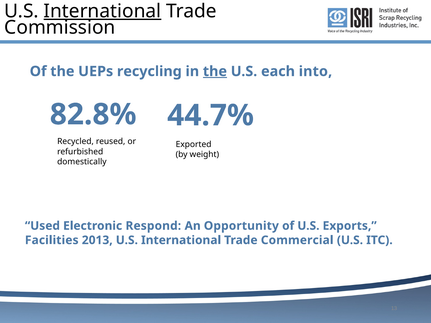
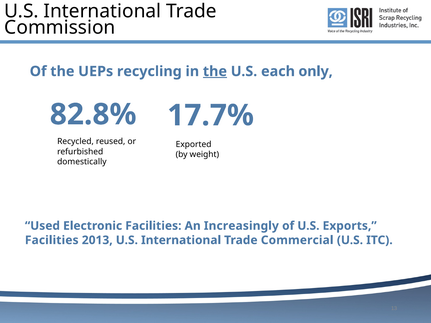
International at (102, 11) underline: present -> none
into: into -> only
44.7%: 44.7% -> 17.7%
Electronic Respond: Respond -> Facilities
Opportunity: Opportunity -> Increasingly
